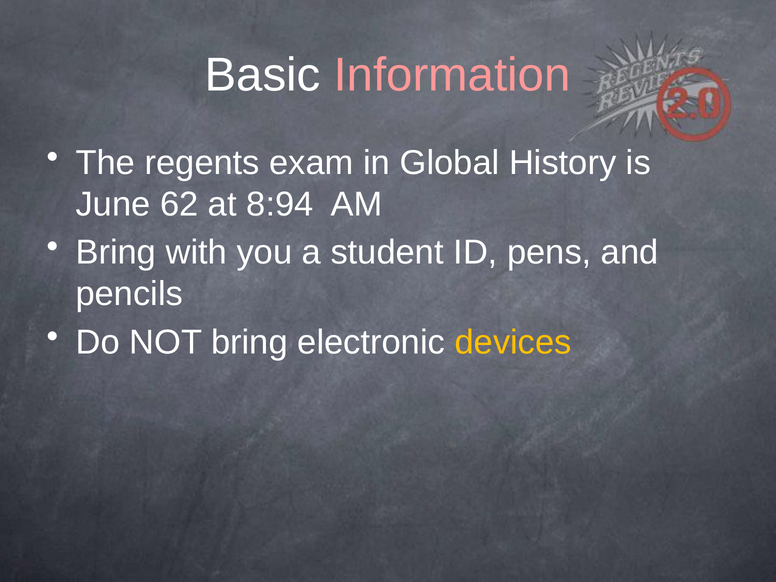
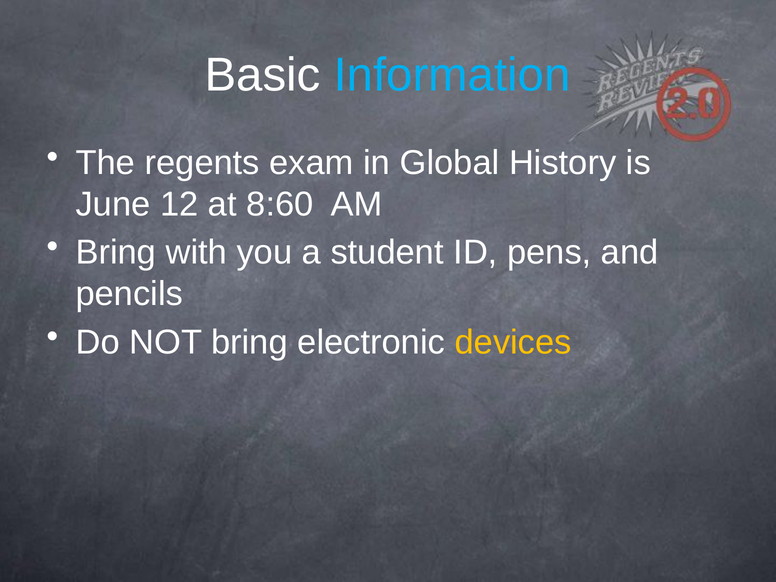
Information colour: pink -> light blue
62: 62 -> 12
8:94: 8:94 -> 8:60
